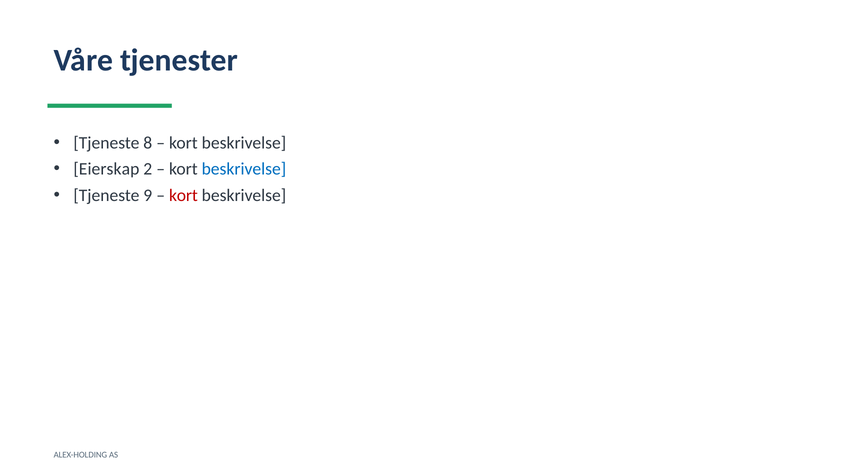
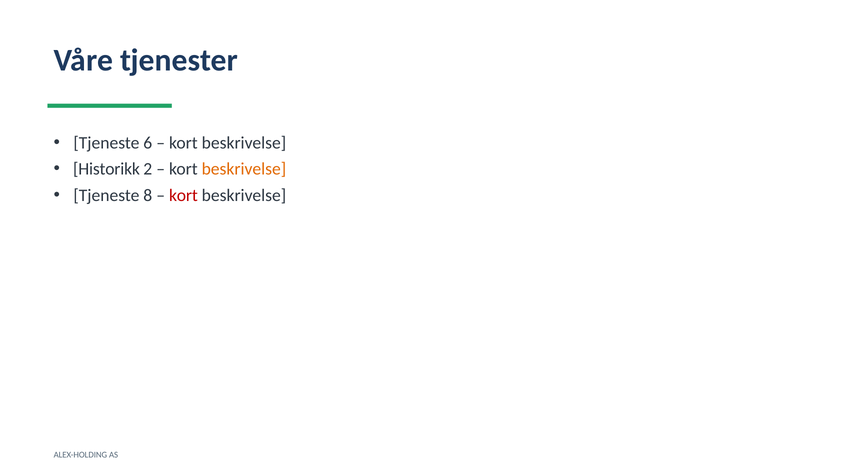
8: 8 -> 6
Eierskap: Eierskap -> Historikk
beskrivelse at (244, 169) colour: blue -> orange
9: 9 -> 8
